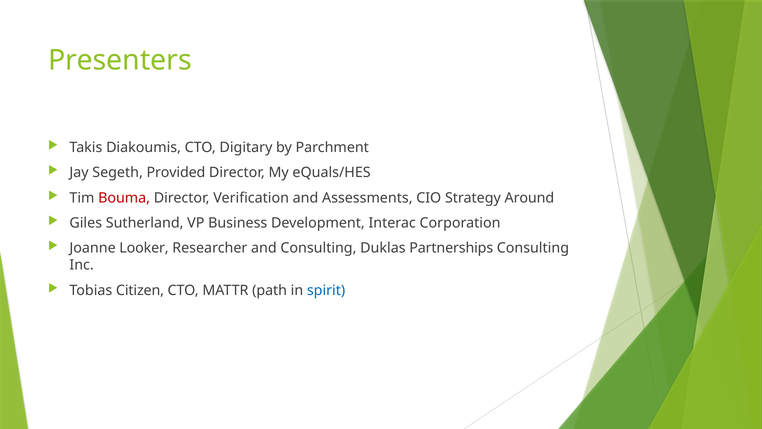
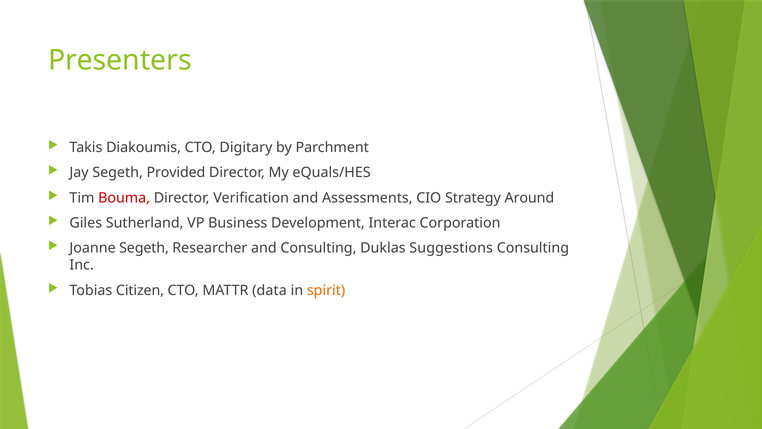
Joanne Looker: Looker -> Segeth
Partnerships: Partnerships -> Suggestions
path: path -> data
spirit colour: blue -> orange
